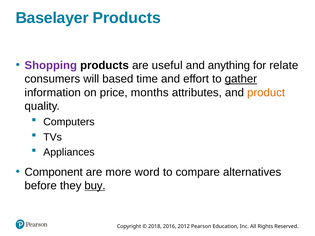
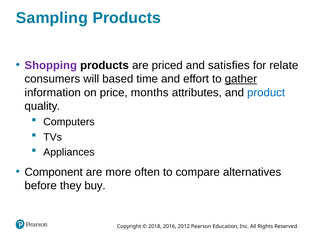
Baselayer: Baselayer -> Sampling
useful: useful -> priced
anything: anything -> satisfies
product colour: orange -> blue
word: word -> often
buy underline: present -> none
